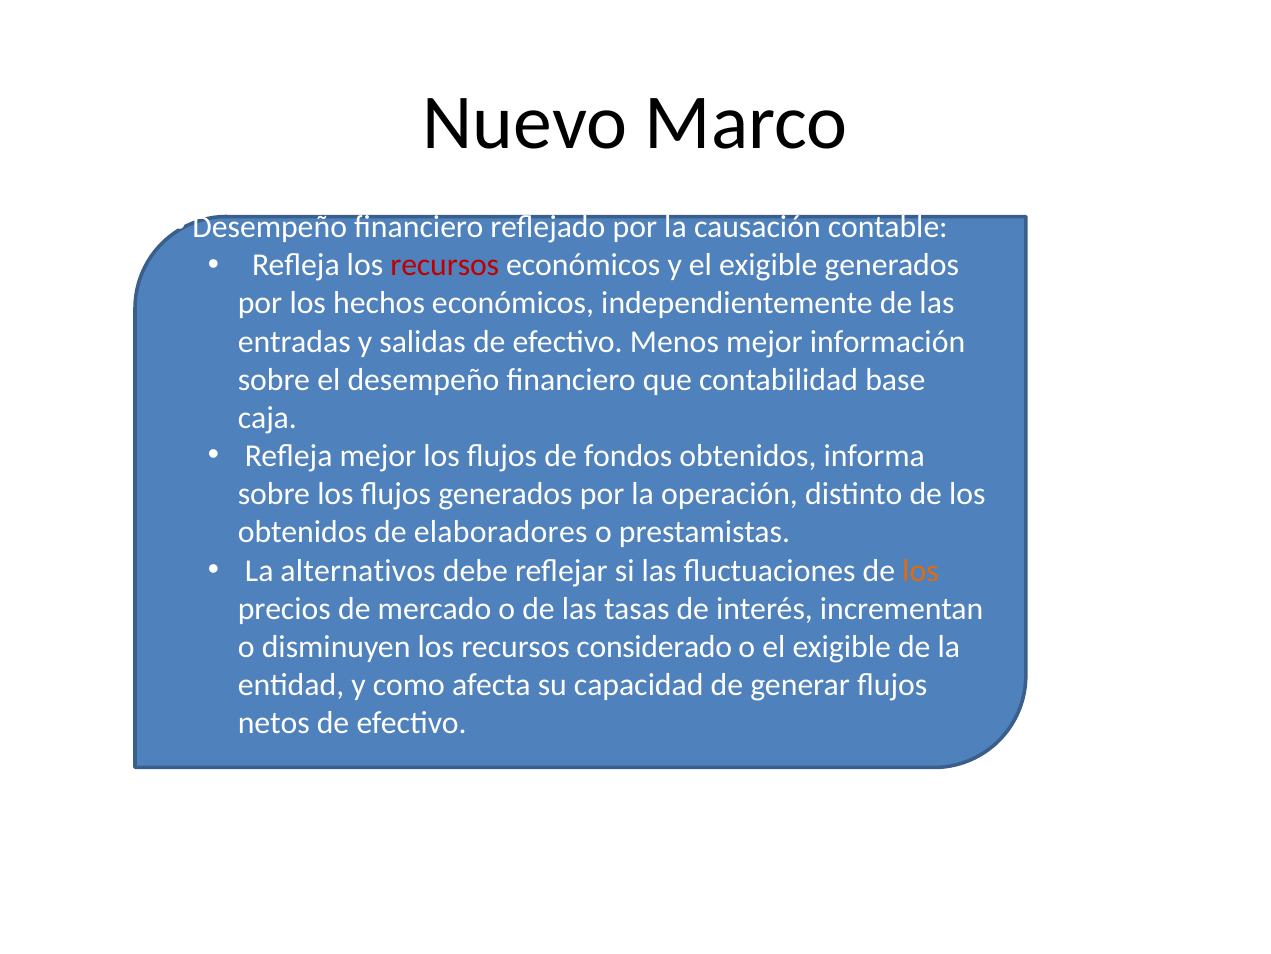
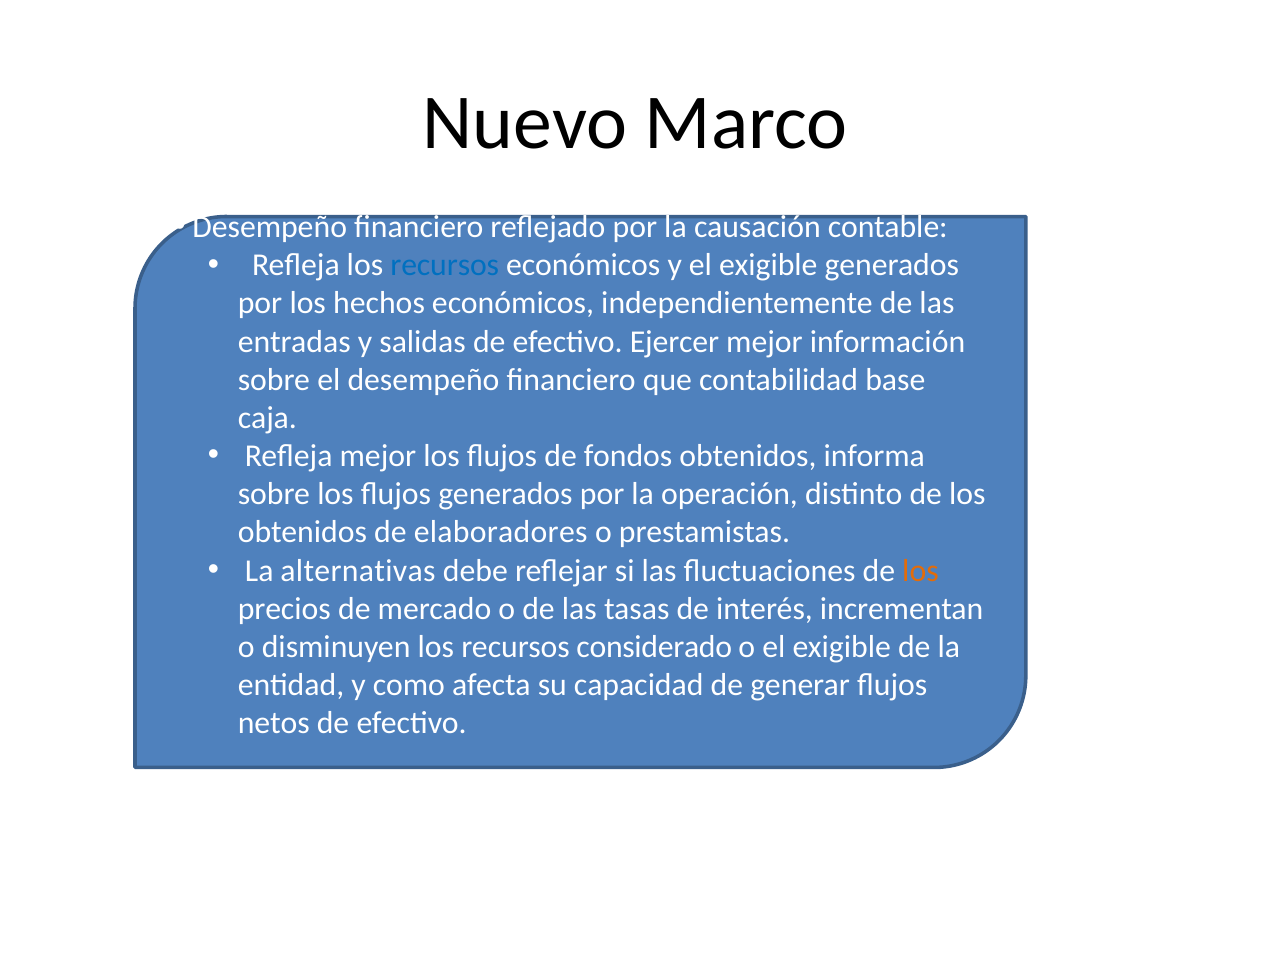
recursos at (445, 265) colour: red -> blue
Menos: Menos -> Ejercer
alternativos: alternativos -> alternativas
